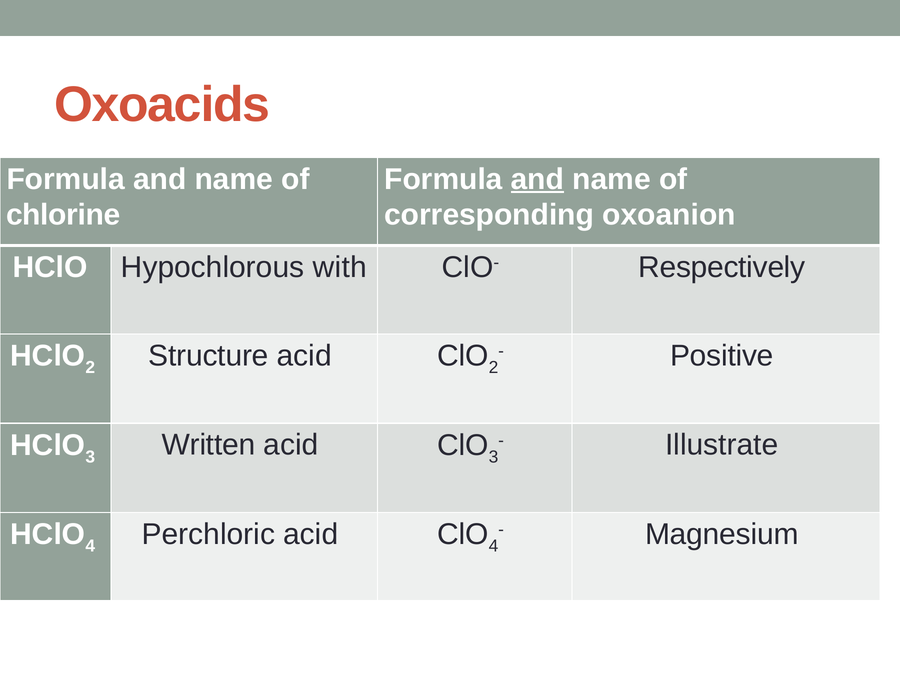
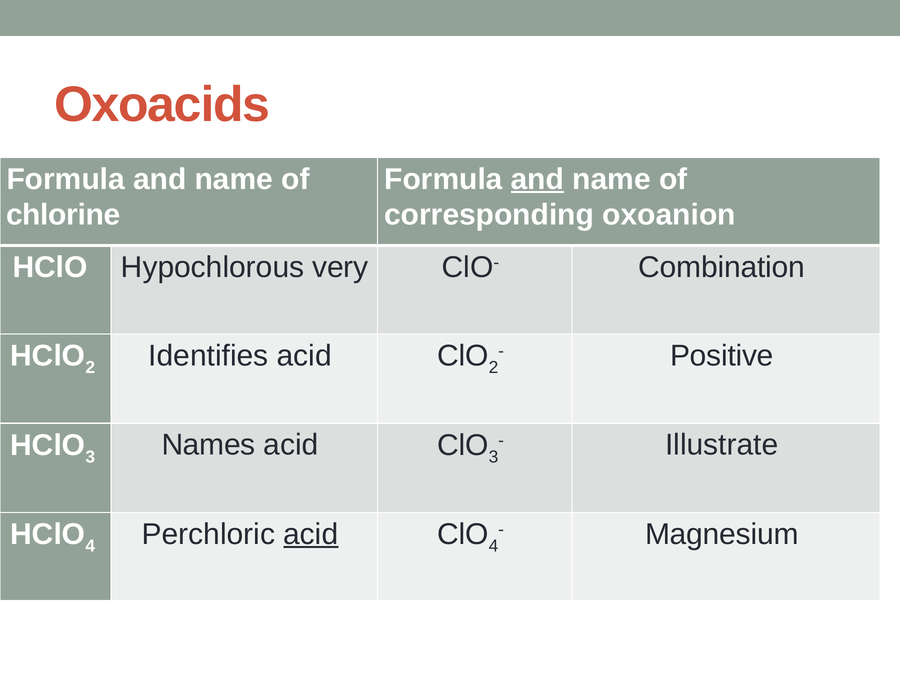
with: with -> very
Respectively: Respectively -> Combination
Structure: Structure -> Identifies
Written: Written -> Names
acid at (311, 534) underline: none -> present
